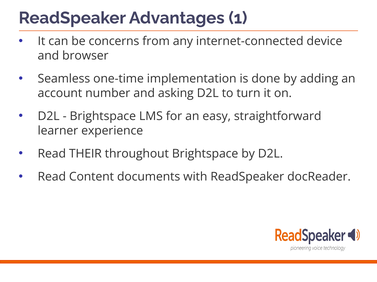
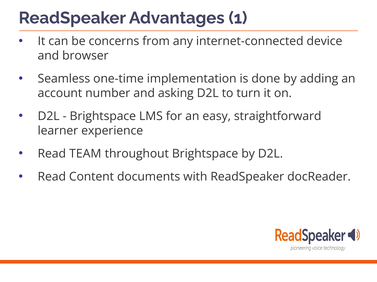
THEIR: THEIR -> TEAM
